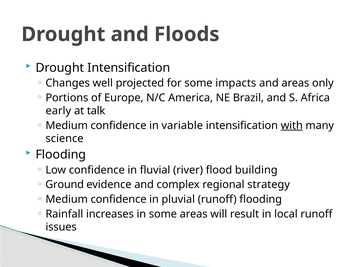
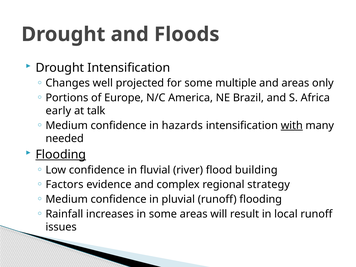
impacts: impacts -> multiple
variable: variable -> hazards
science: science -> needed
Flooding at (61, 155) underline: none -> present
Ground: Ground -> Factors
